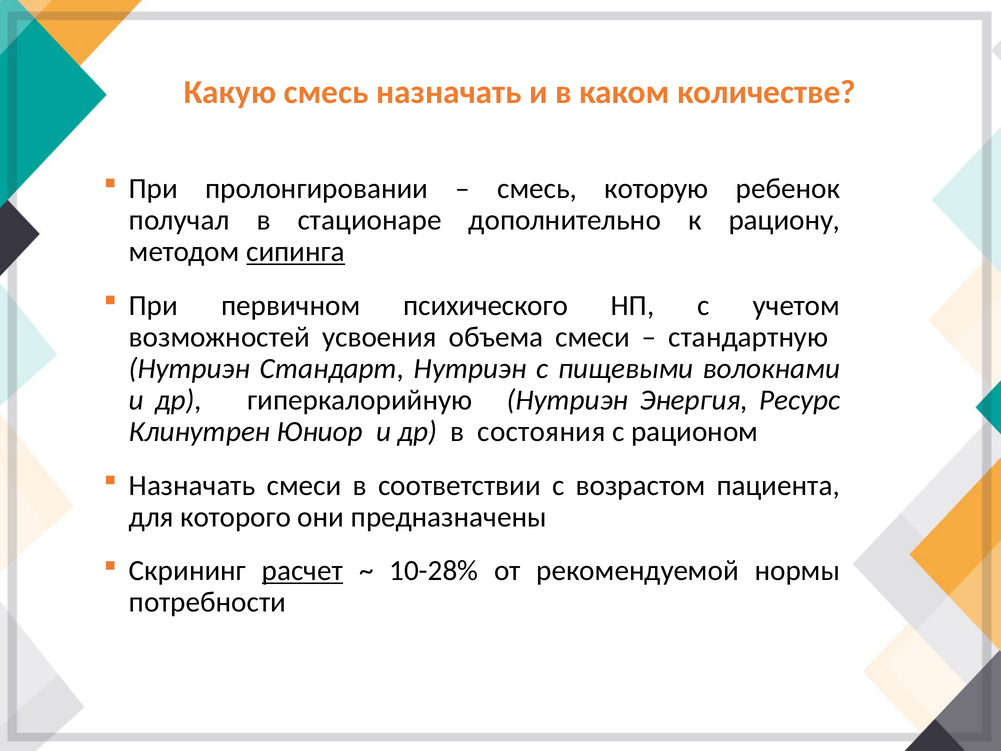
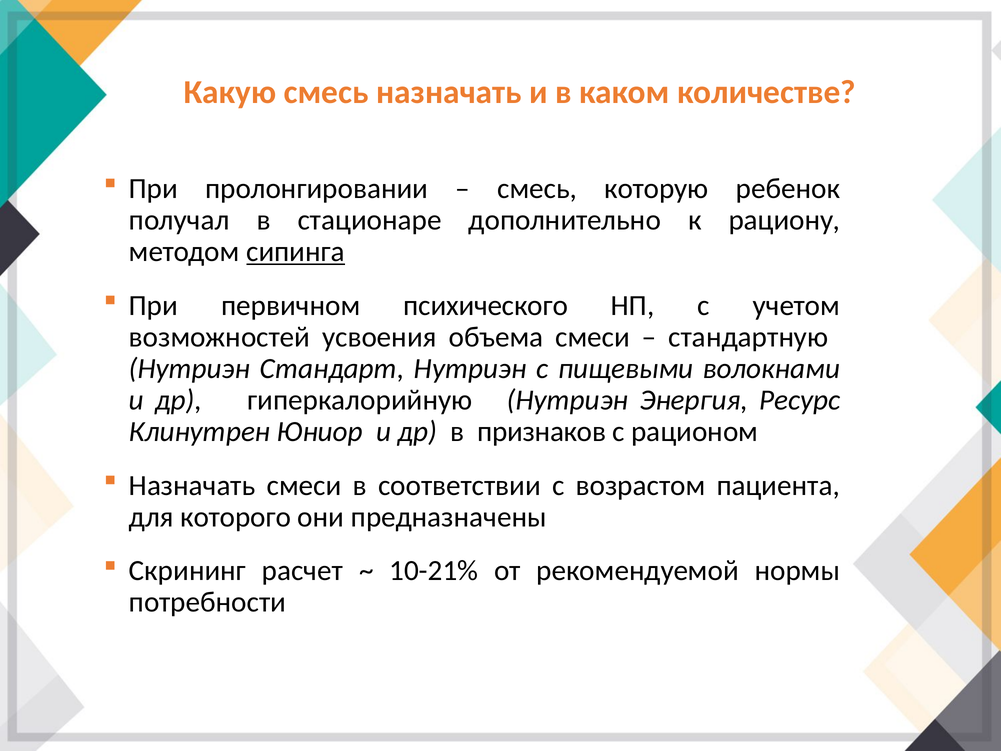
состояния: состояния -> признаков
расчет underline: present -> none
10-28%: 10-28% -> 10-21%
